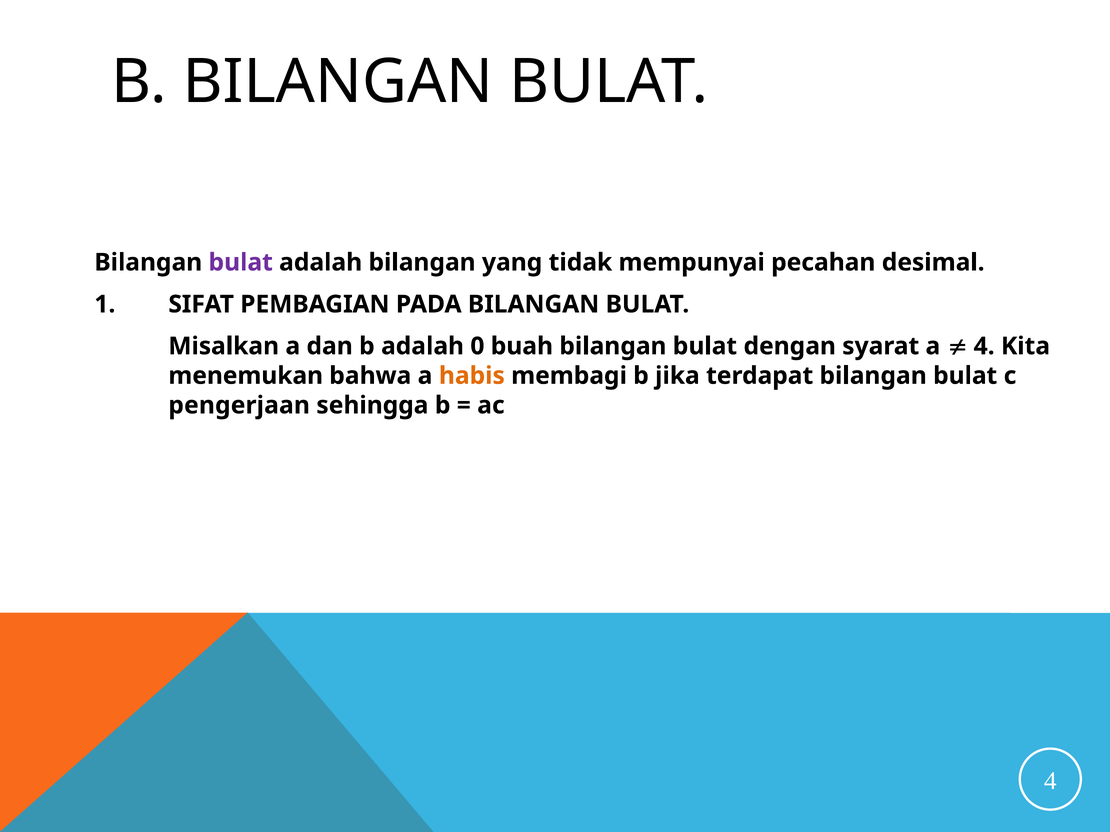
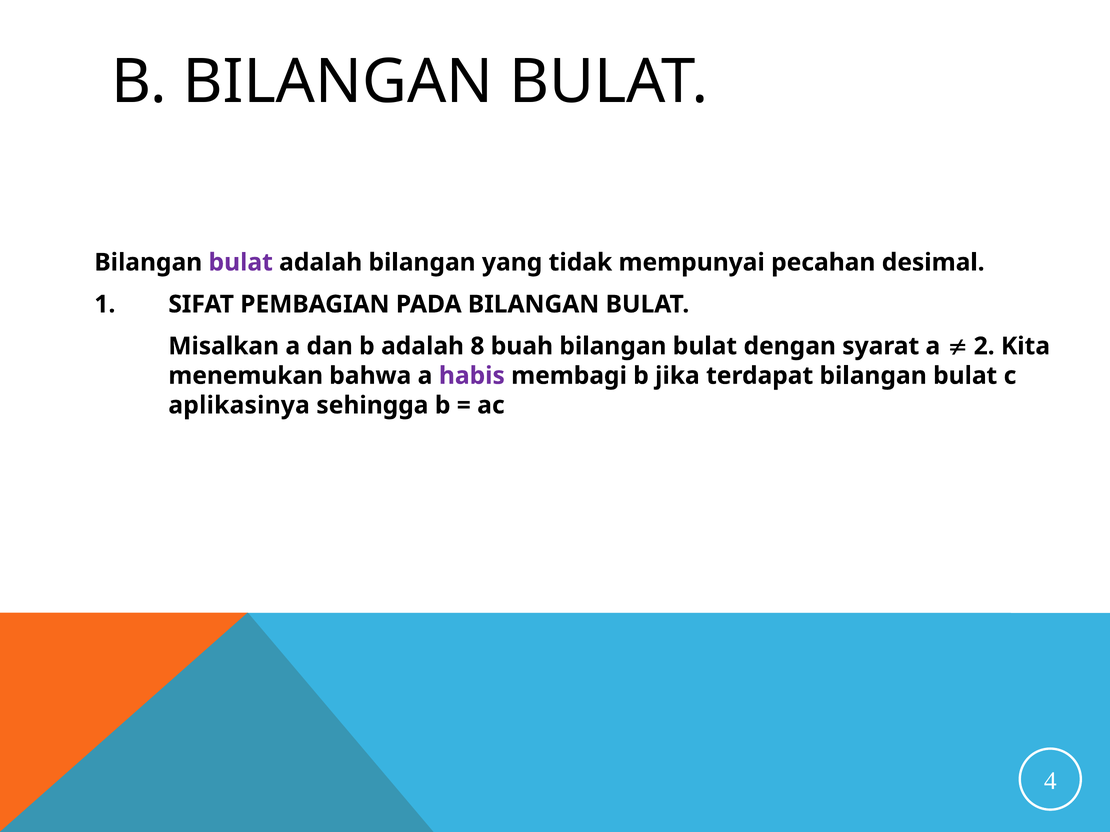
0: 0 -> 8
4 at (984, 346): 4 -> 2
habis colour: orange -> purple
pengerjaan: pengerjaan -> aplikasinya
